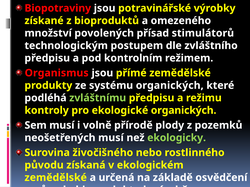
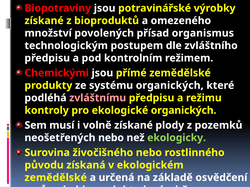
stimulátorů: stimulátorů -> organismus
Organismus: Organismus -> Chemickými
zvláštnímu colour: light green -> pink
volně přírodě: přírodě -> získané
neošetřených musí: musí -> nebo
